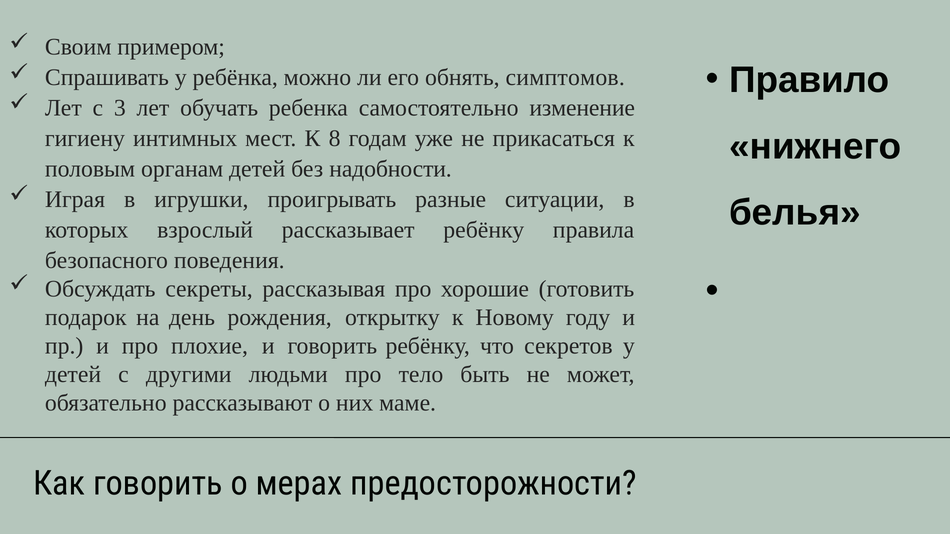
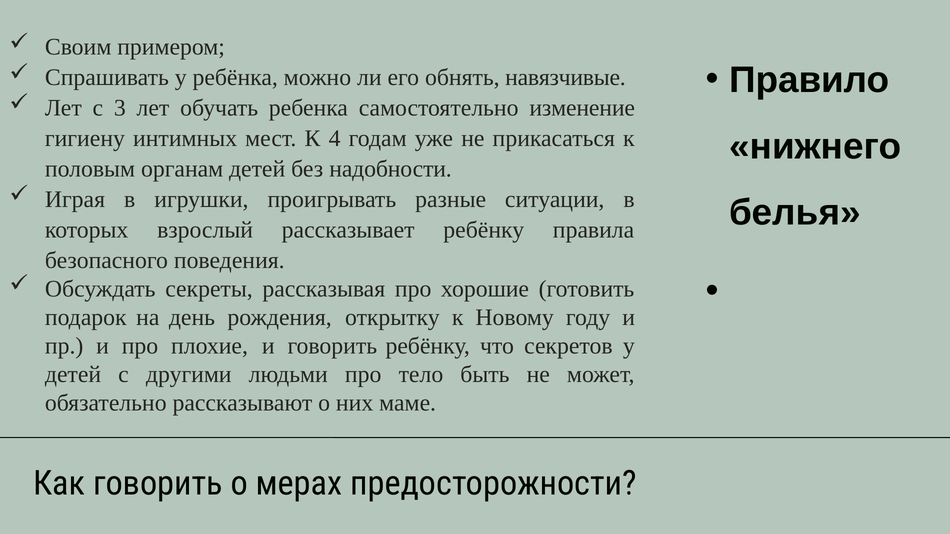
симптомов: симптомов -> навязчивые
8: 8 -> 4
